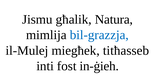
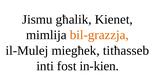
Natura: Natura -> Kienet
bil-grazzja colour: blue -> orange
in-ġieh: in-ġieh -> in-kien
